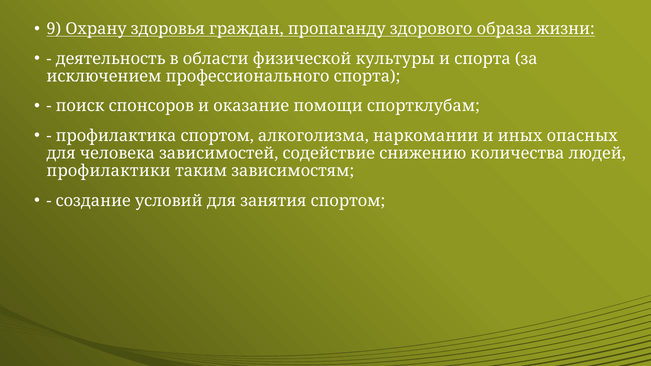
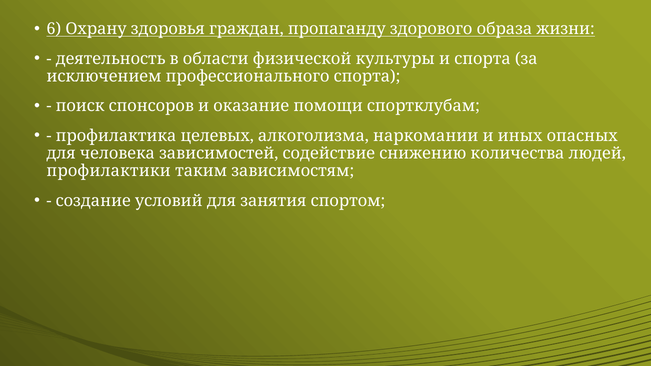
9: 9 -> 6
профилактика спортом: спортом -> целевых
